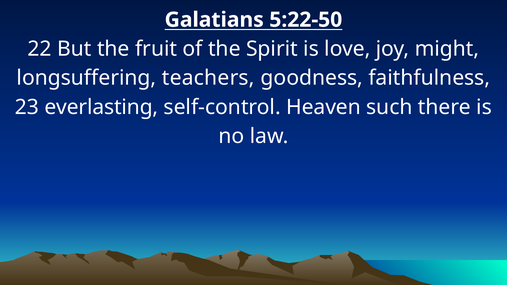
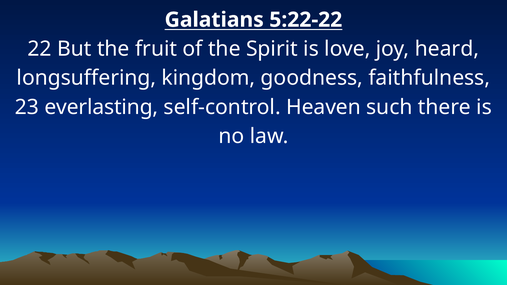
5:22-50: 5:22-50 -> 5:22-22
might: might -> heard
teachers: teachers -> kingdom
